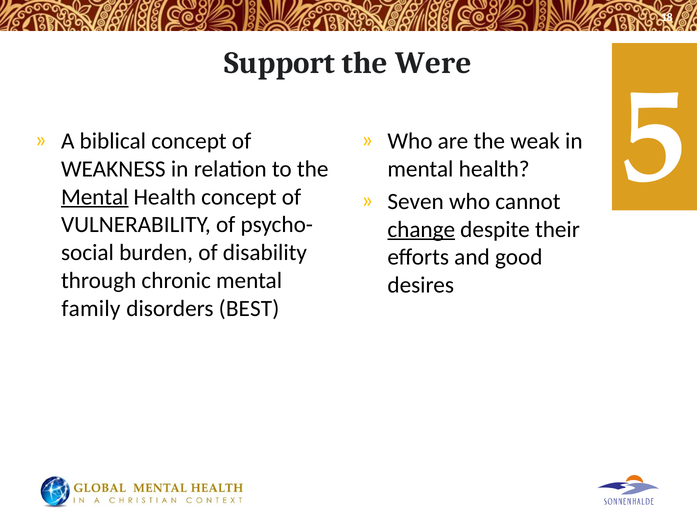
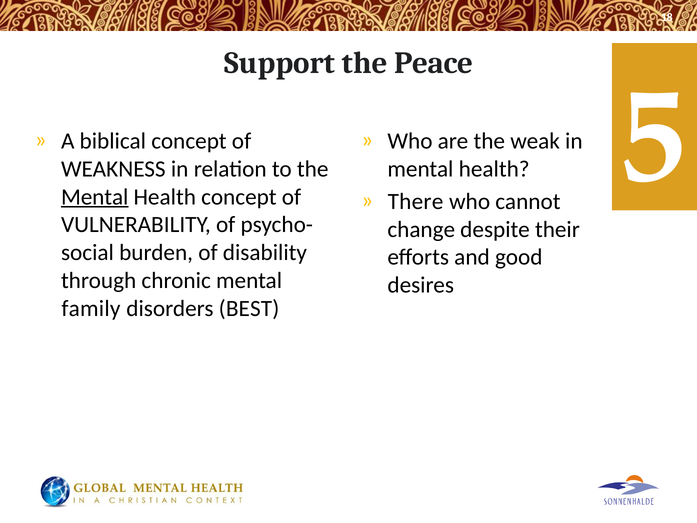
Were: Were -> Peace
Seven: Seven -> There
change underline: present -> none
